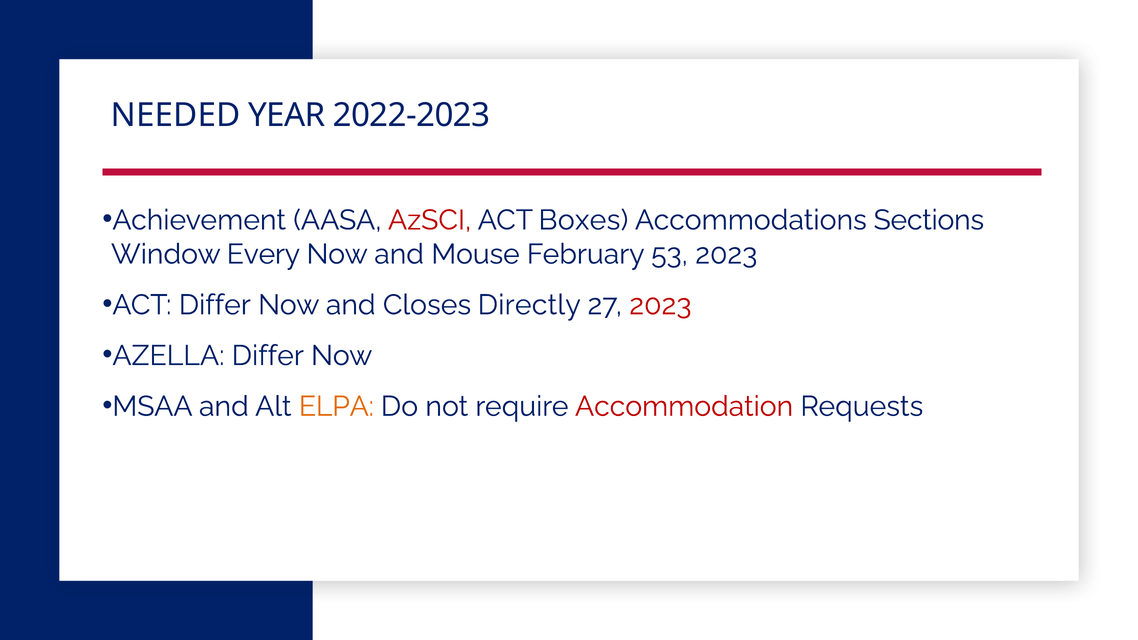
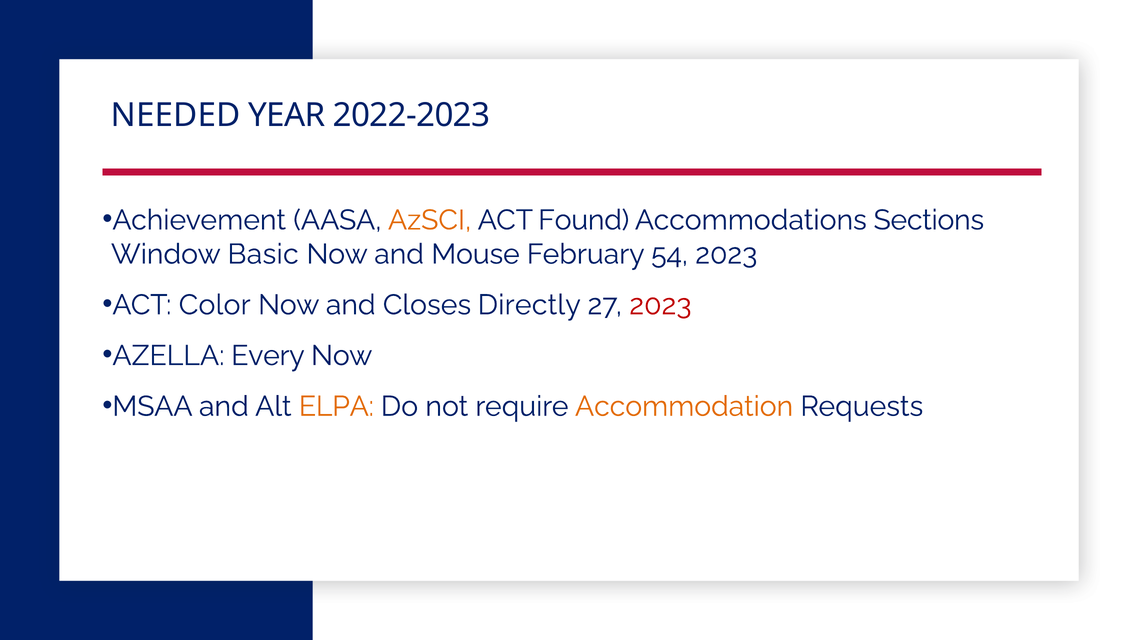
AzSCI colour: red -> orange
Boxes: Boxes -> Found
Every: Every -> Basic
53: 53 -> 54
ACT Differ: Differ -> Color
AZELLA Differ: Differ -> Every
Accommodation colour: red -> orange
